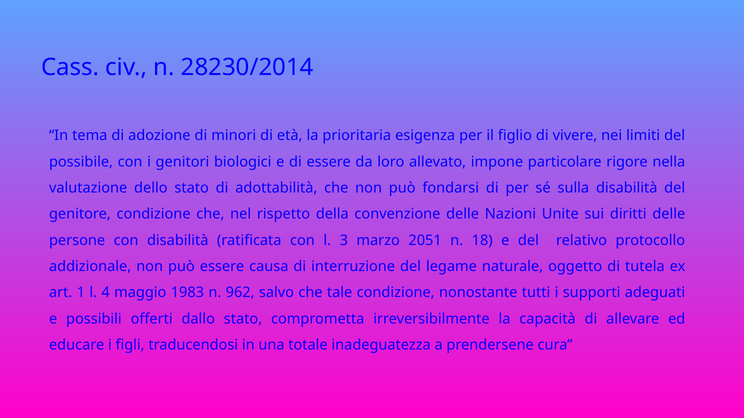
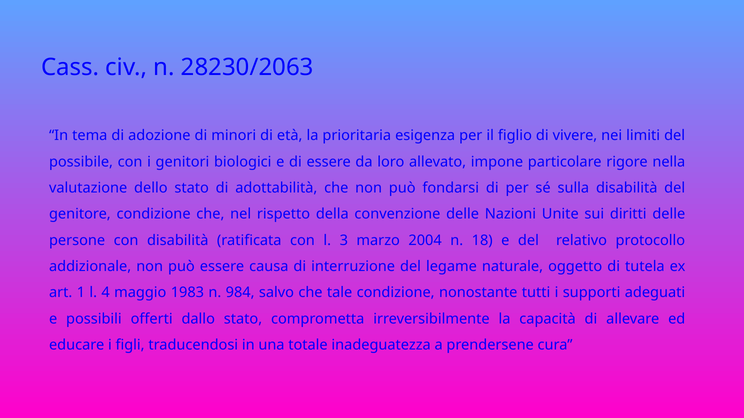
28230/2014: 28230/2014 -> 28230/2063
2051: 2051 -> 2004
962: 962 -> 984
